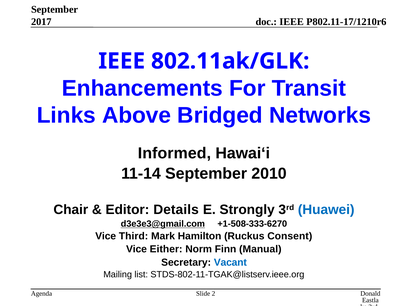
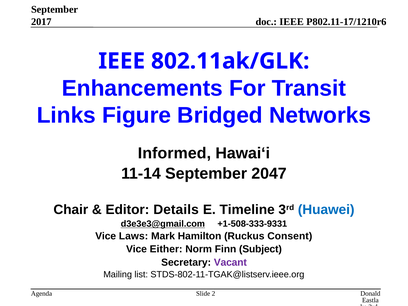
Above: Above -> Figure
2010: 2010 -> 2047
Strongly: Strongly -> Timeline
+1-508-333-6270: +1-508-333-6270 -> +1-508-333-9331
Third: Third -> Laws
Manual: Manual -> Subject
Vacant colour: blue -> purple
